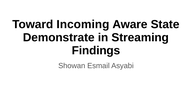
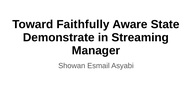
Incoming: Incoming -> Faithfully
Findings: Findings -> Manager
